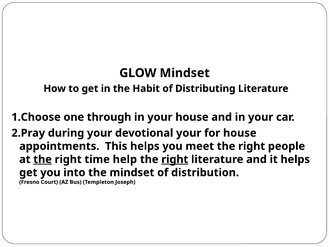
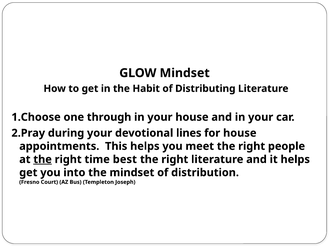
devotional your: your -> lines
help: help -> best
right at (175, 159) underline: present -> none
